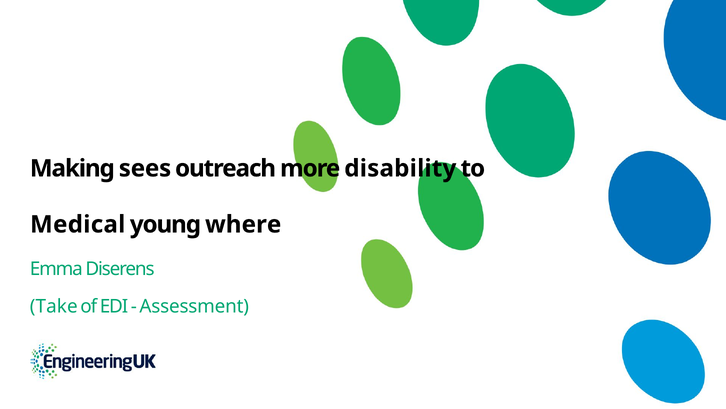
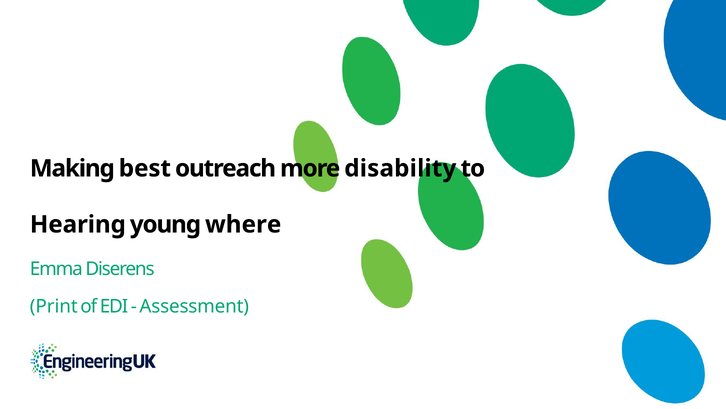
sees: sees -> best
Medical: Medical -> Hearing
Take: Take -> Print
